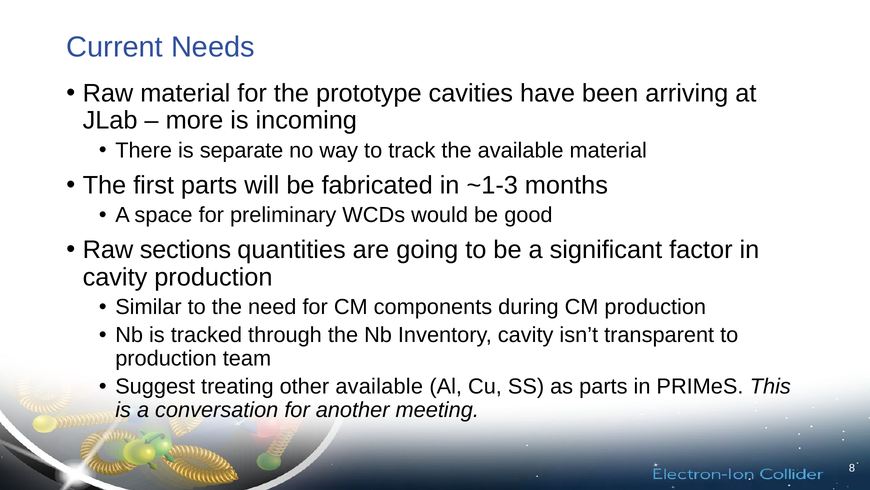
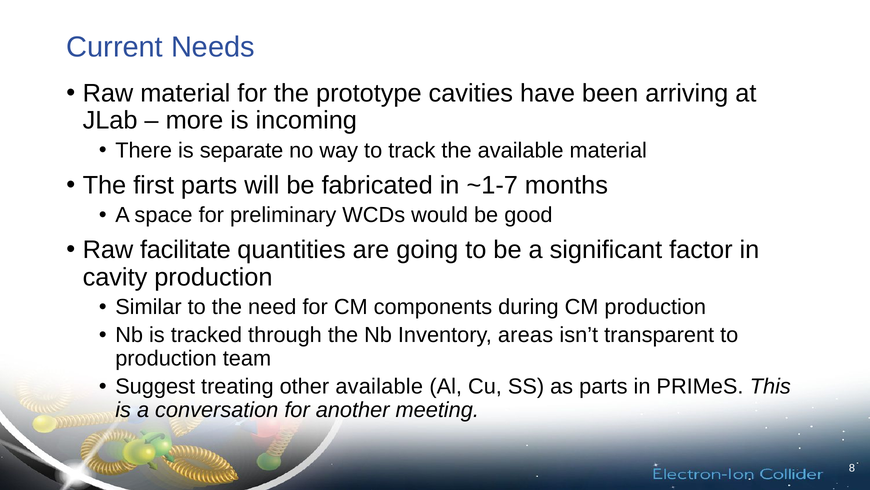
~1-3: ~1-3 -> ~1-7
sections: sections -> facilitate
Inventory cavity: cavity -> areas
